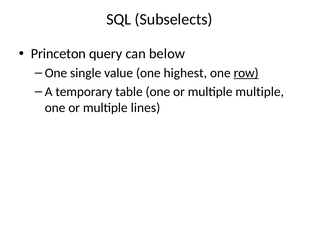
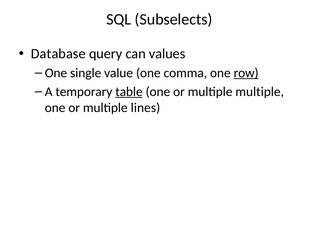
Princeton: Princeton -> Database
below: below -> values
highest: highest -> comma
table underline: none -> present
